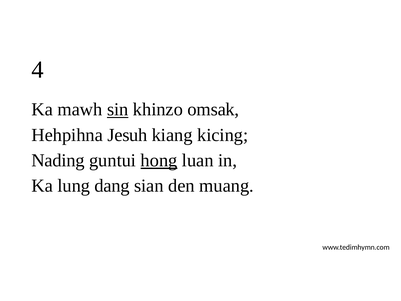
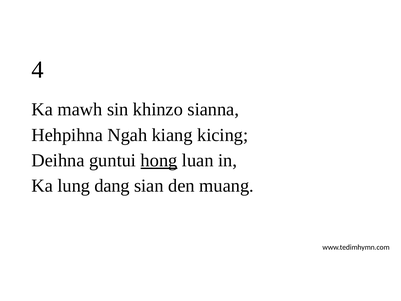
sin underline: present -> none
omsak: omsak -> sianna
Jesuh: Jesuh -> Ngah
Nading: Nading -> Deihna
